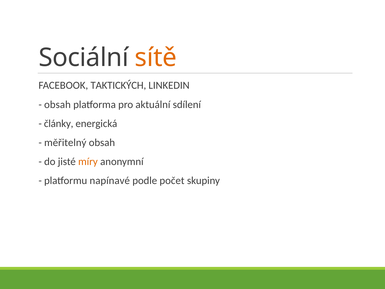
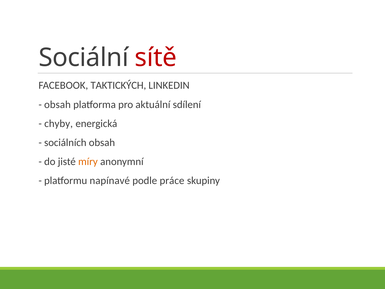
sítě colour: orange -> red
články: články -> chyby
měřitelný: měřitelný -> sociálních
počet: počet -> práce
